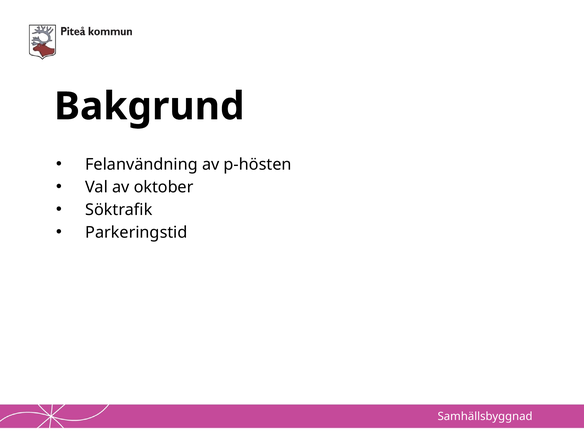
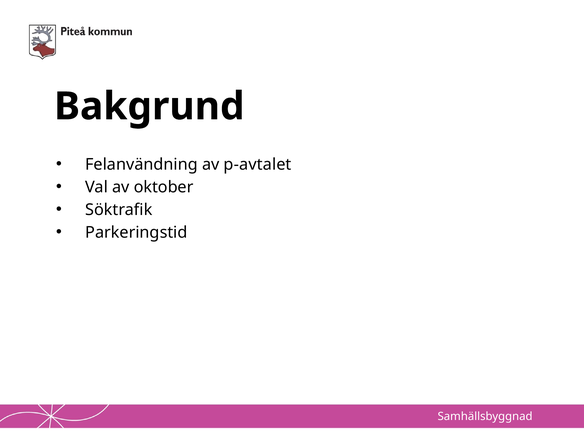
p-hösten: p-hösten -> p-avtalet
